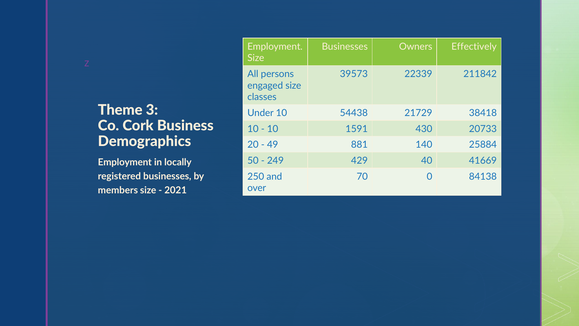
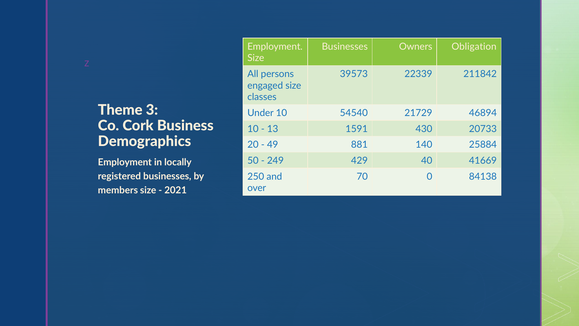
Effectively: Effectively -> Obligation
54438: 54438 -> 54540
38418: 38418 -> 46894
10 at (273, 129): 10 -> 13
